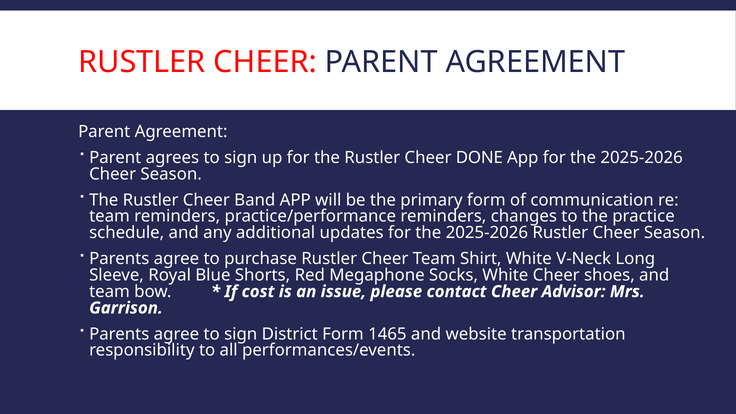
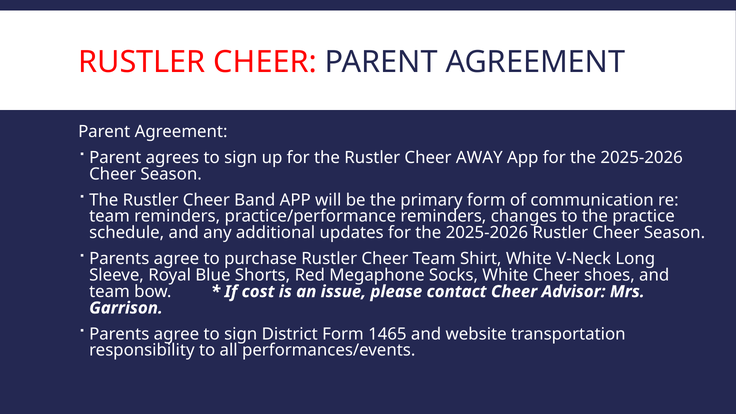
DONE: DONE -> AWAY
